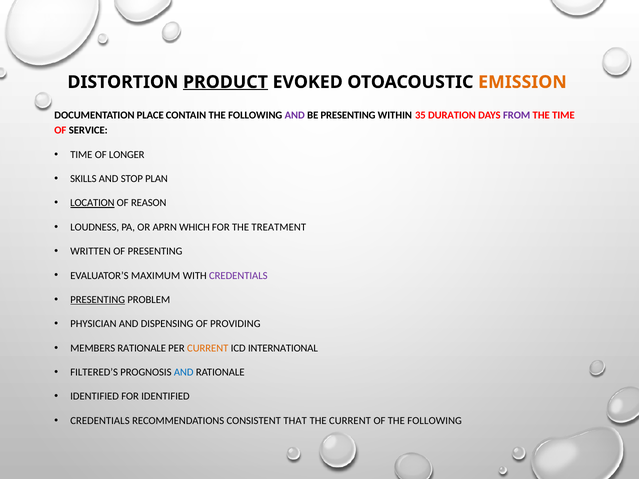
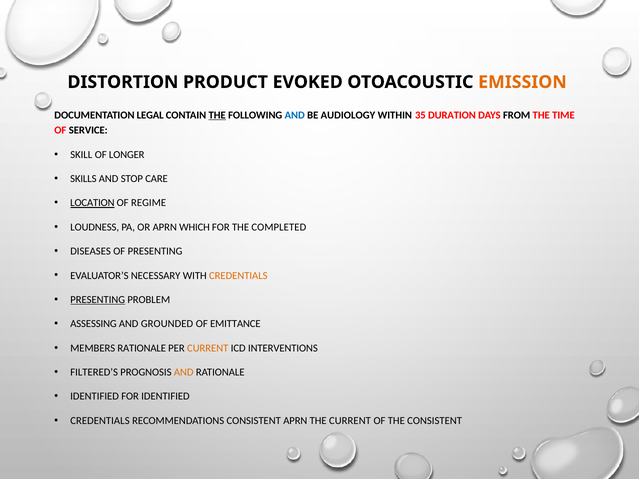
PRODUCT underline: present -> none
PLACE: PLACE -> LEGAL
THE at (217, 115) underline: none -> present
AND at (295, 115) colour: purple -> blue
BE PRESENTING: PRESENTING -> AUDIOLOGY
FROM colour: purple -> black
TIME at (81, 155): TIME -> SKILL
PLAN: PLAN -> CARE
REASON: REASON -> REGIME
TREATMENT: TREATMENT -> COMPLETED
WRITTEN: WRITTEN -> DISEASES
MAXIMUM: MAXIMUM -> NECESSARY
CREDENTIALS at (238, 276) colour: purple -> orange
PHYSICIAN: PHYSICIAN -> ASSESSING
DISPENSING: DISPENSING -> GROUNDED
PROVIDING: PROVIDING -> EMITTANCE
INTERNATIONAL: INTERNATIONAL -> INTERVENTIONS
AND at (184, 372) colour: blue -> orange
CONSISTENT THAT: THAT -> APRN
OF THE FOLLOWING: FOLLOWING -> CONSISTENT
